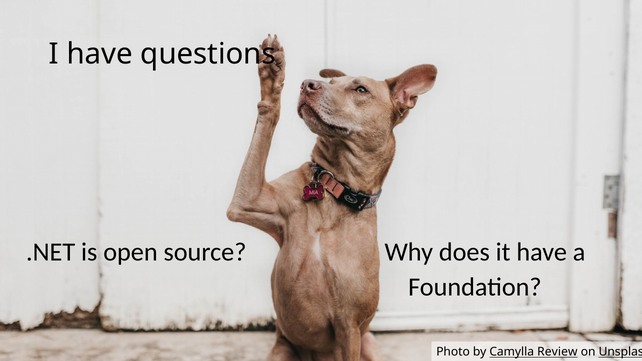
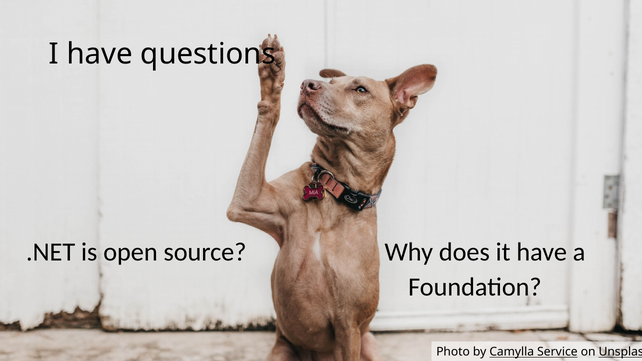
Review: Review -> Service
